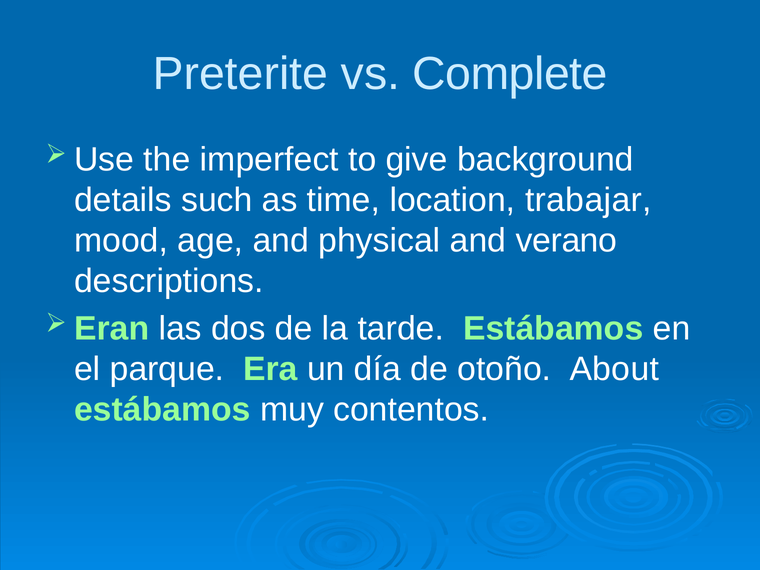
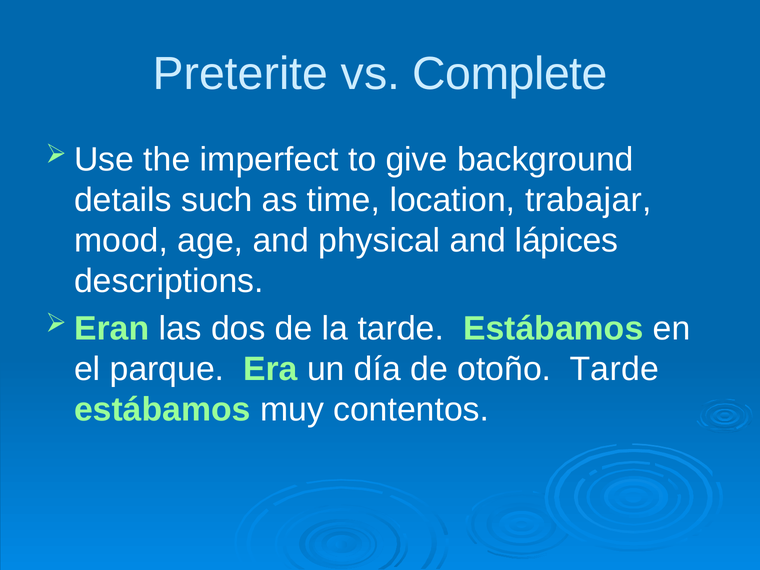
verano: verano -> lápices
otoño About: About -> Tarde
